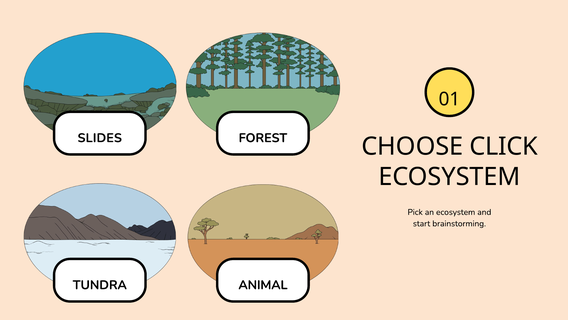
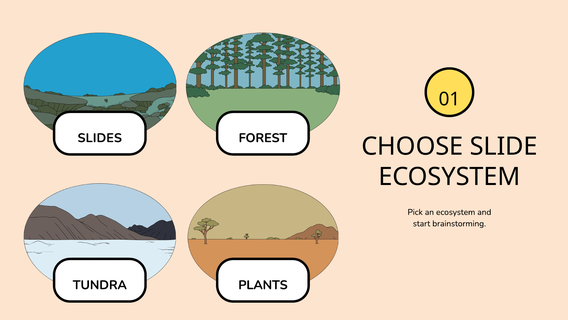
CLICK: CLICK -> SLIDE
ANIMAL: ANIMAL -> PLANTS
